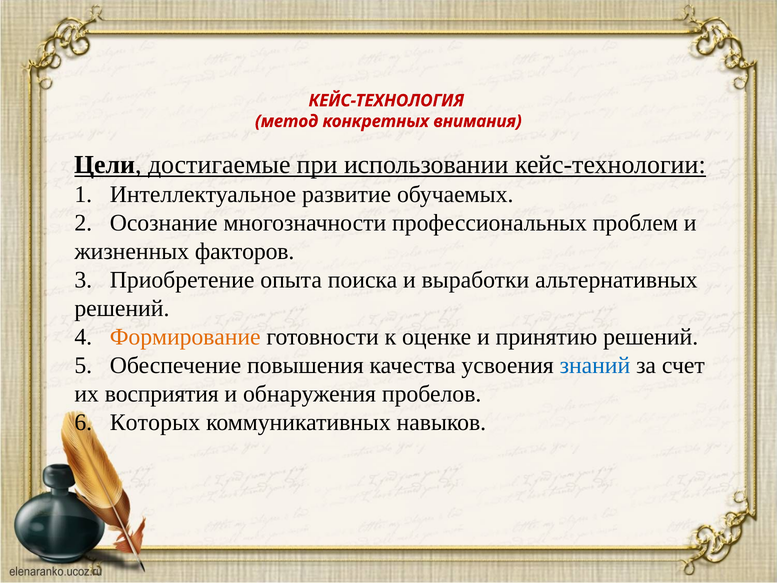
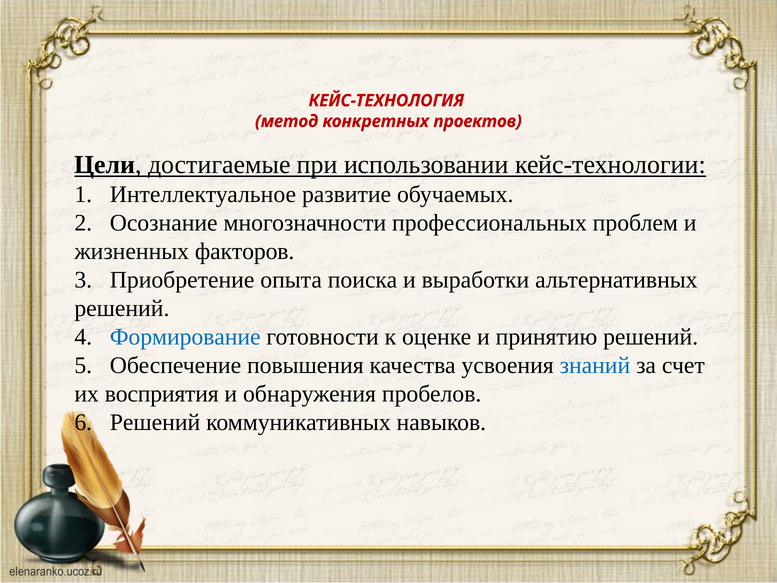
внимания: внимания -> проектов
Формирование colour: orange -> blue
6 Которых: Которых -> Решений
